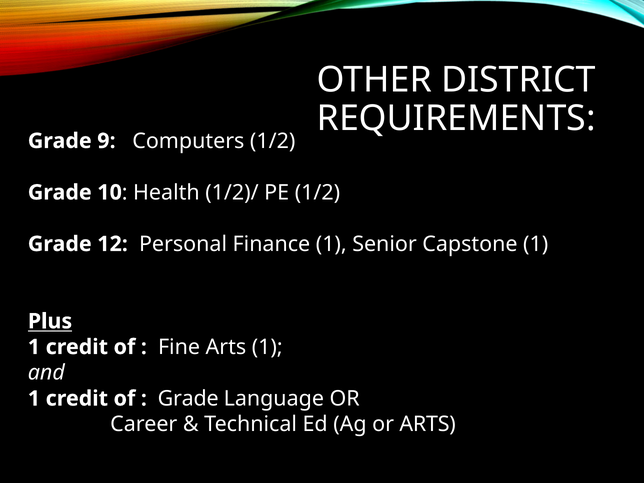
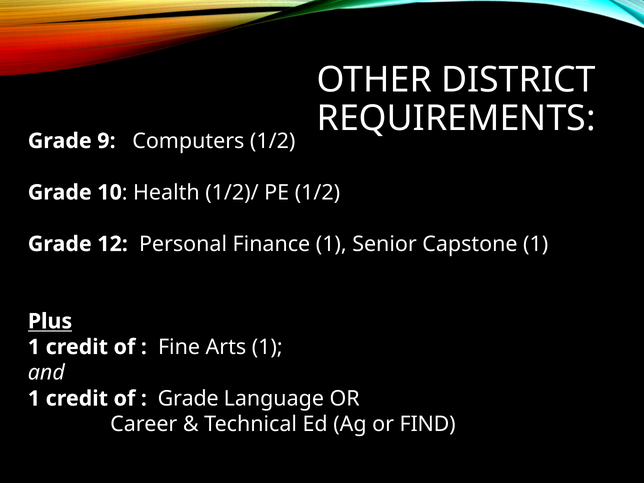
or ARTS: ARTS -> FIND
